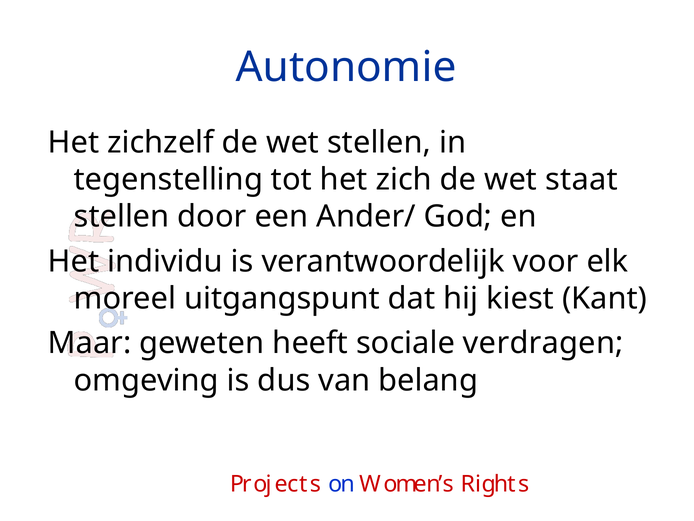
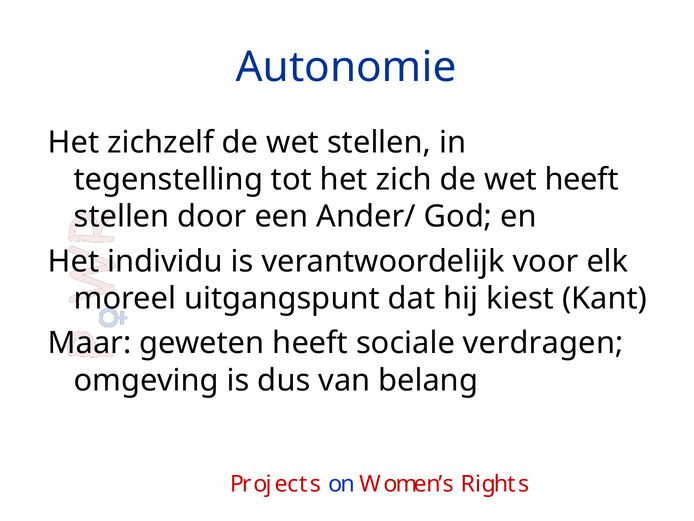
wet staat: staat -> heeft
